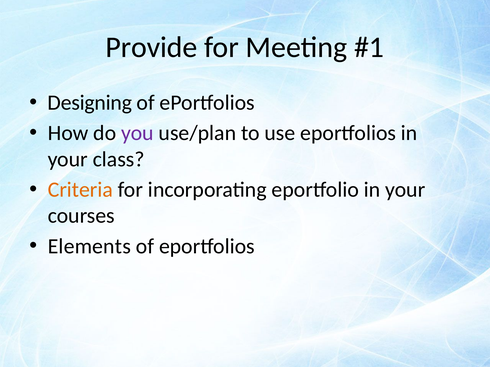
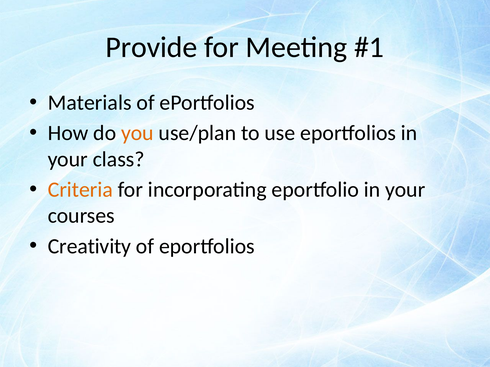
Designing: Designing -> Materials
you colour: purple -> orange
Elements: Elements -> Creativity
